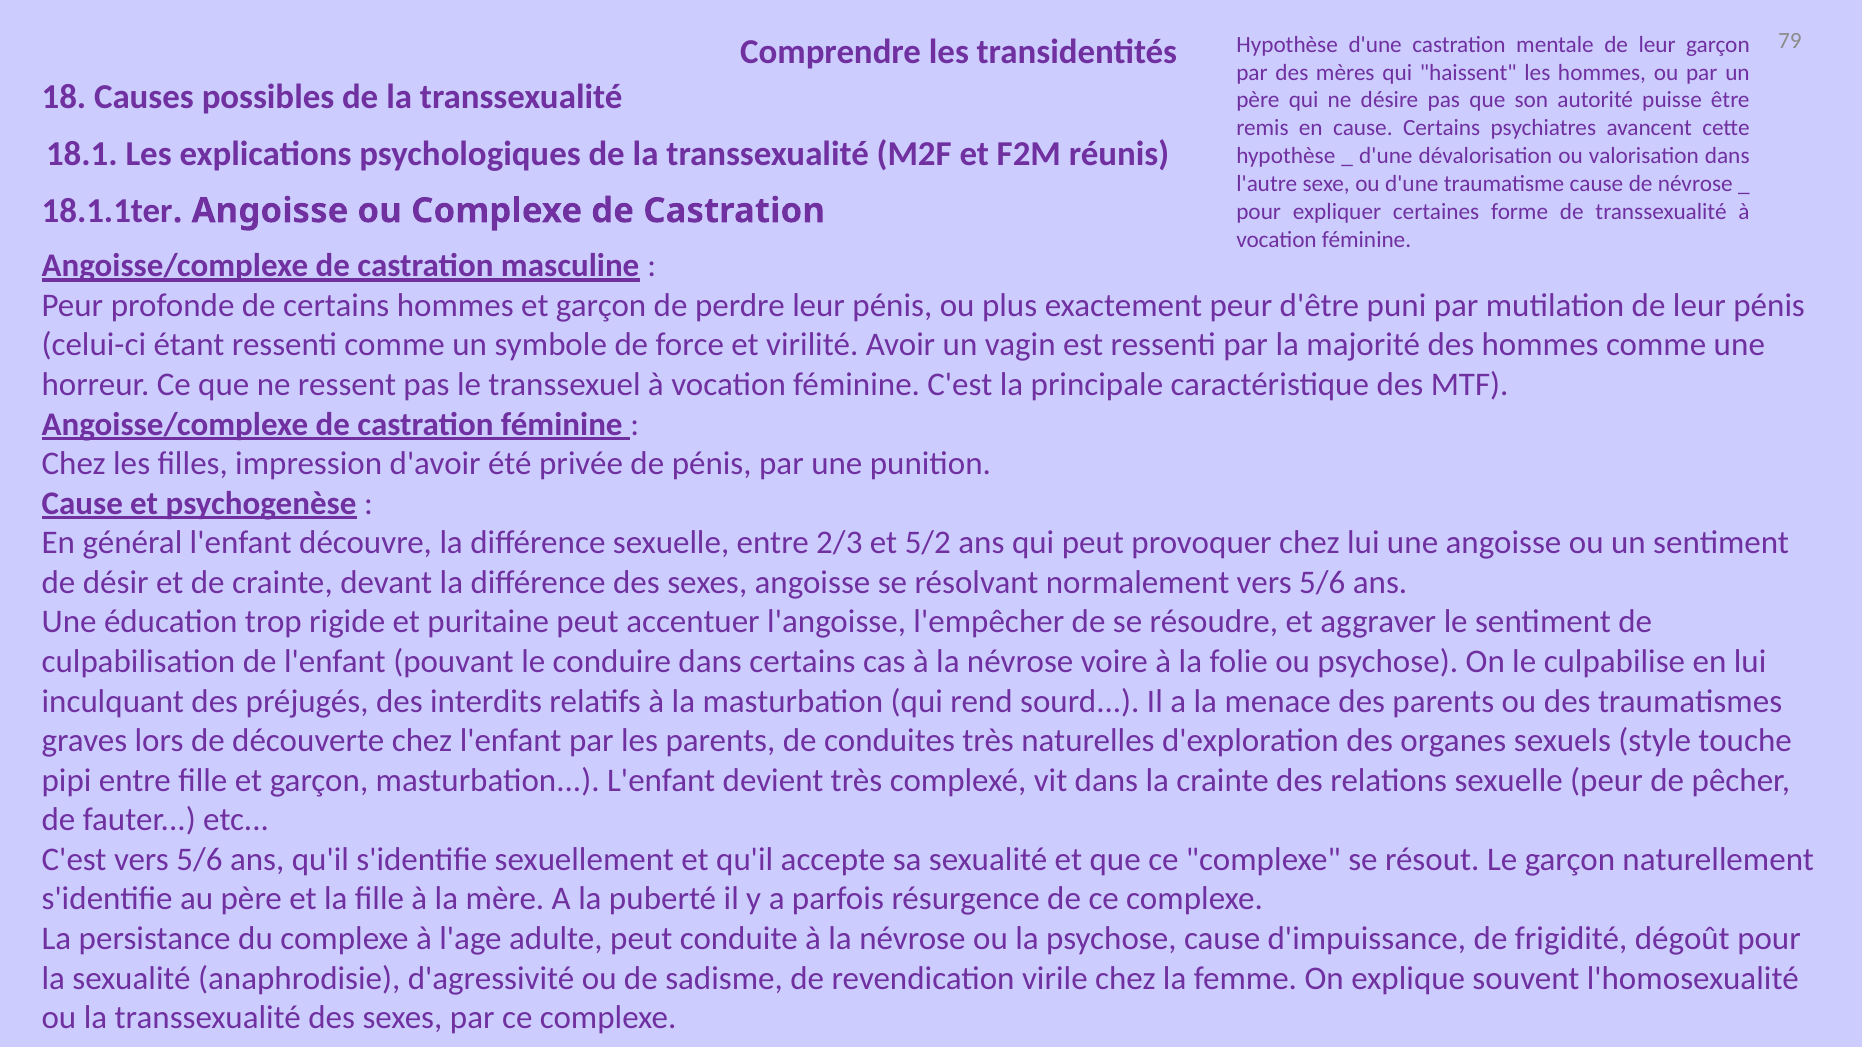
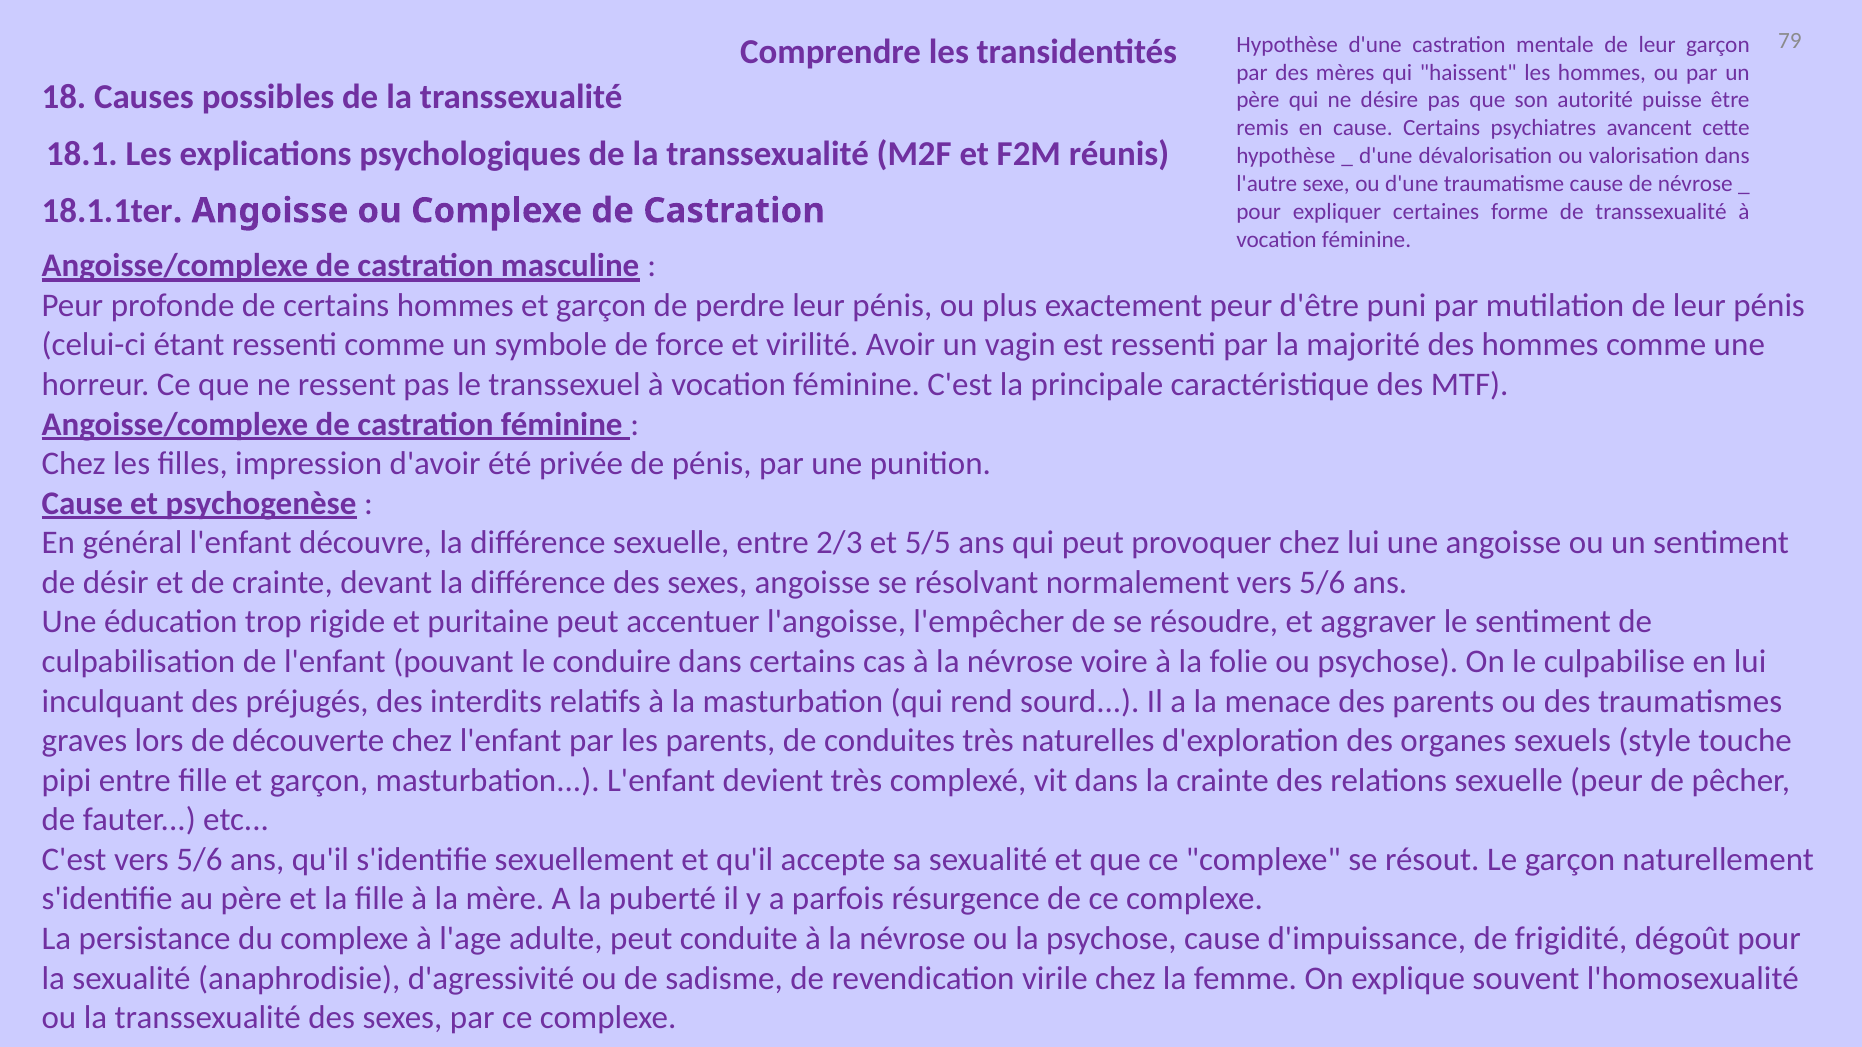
5/2: 5/2 -> 5/5
